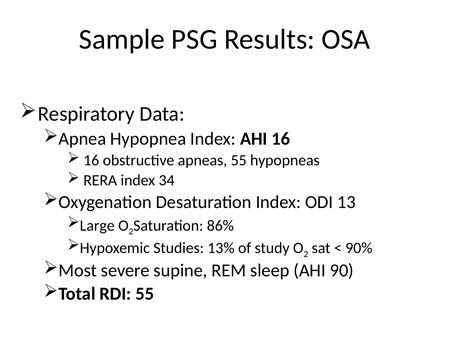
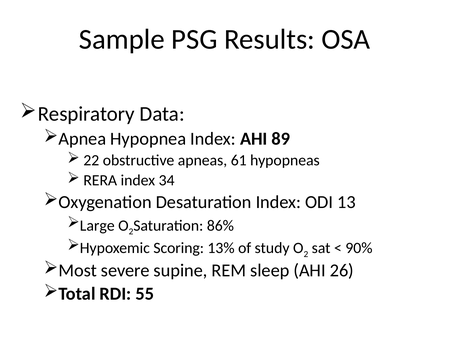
AHI 16: 16 -> 89
16 at (91, 160): 16 -> 22
apneas 55: 55 -> 61
Studies: Studies -> Scoring
90: 90 -> 26
